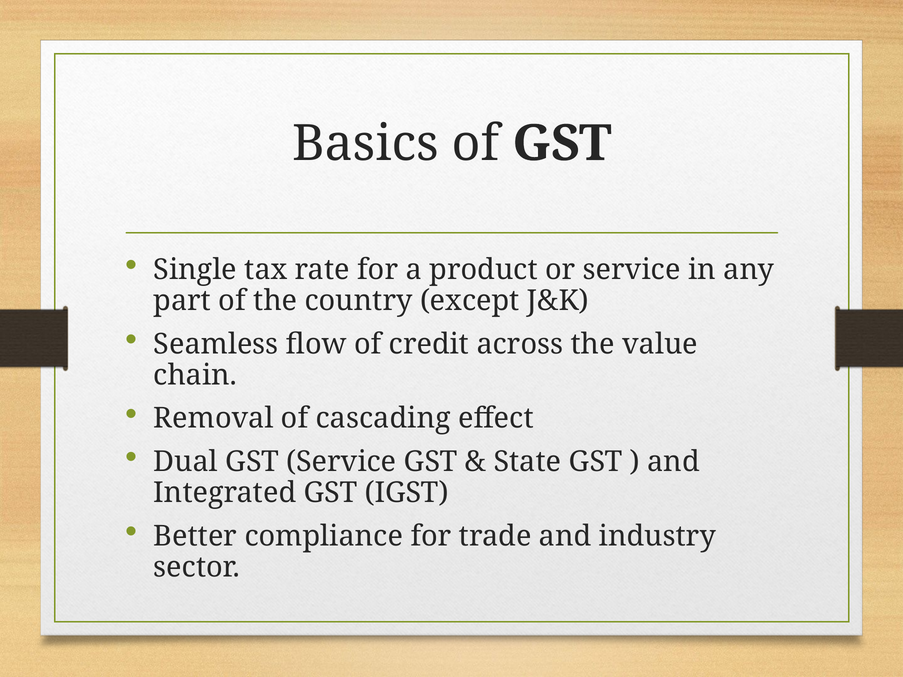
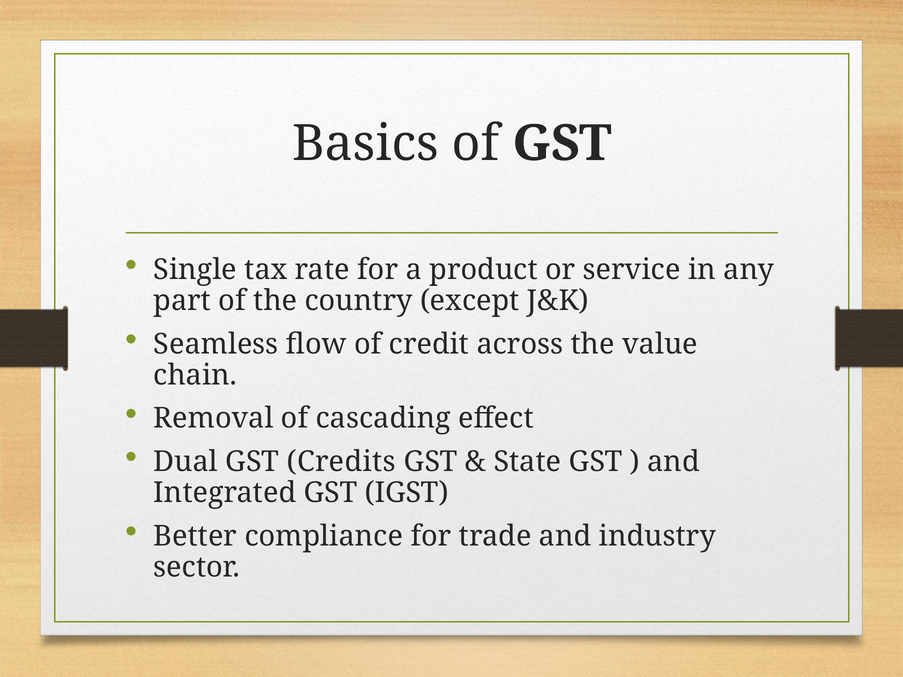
GST Service: Service -> Credits
